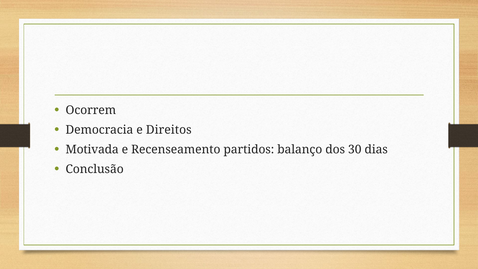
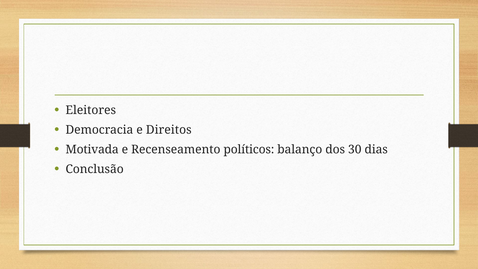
Ocorrem: Ocorrem -> Eleitores
partidos: partidos -> políticos
